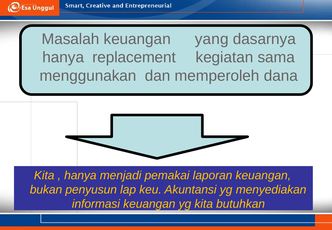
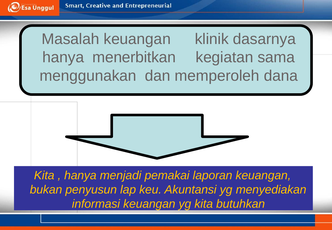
yang: yang -> klinik
replacement: replacement -> menerbitkan
